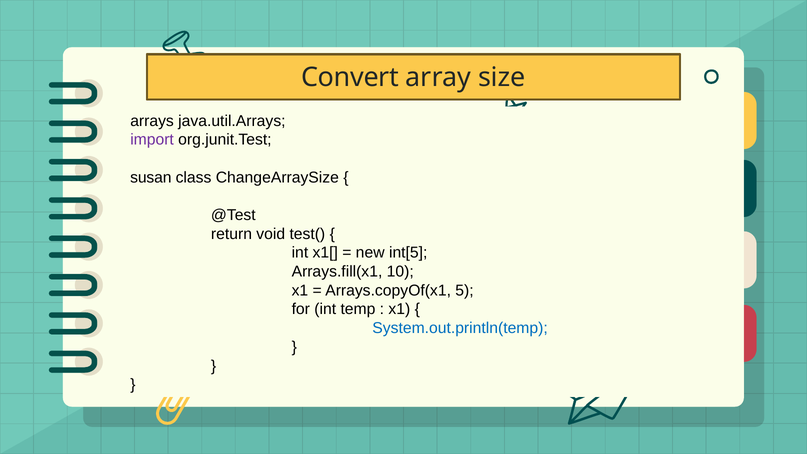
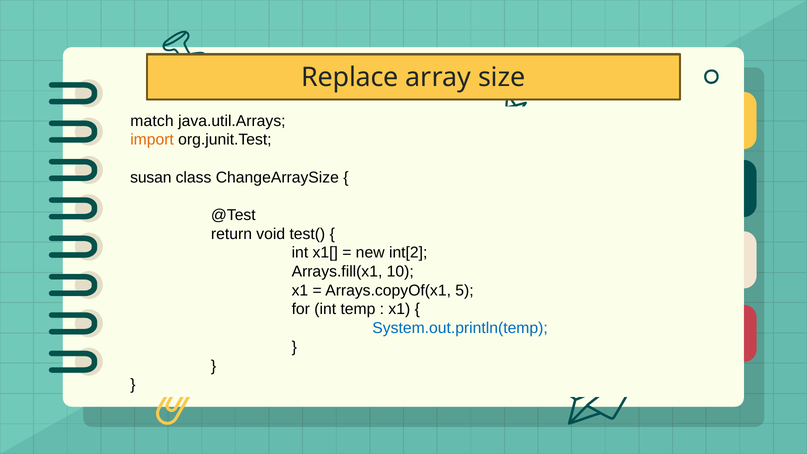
Convert: Convert -> Replace
arrays: arrays -> match
import colour: purple -> orange
int[5: int[5 -> int[2
